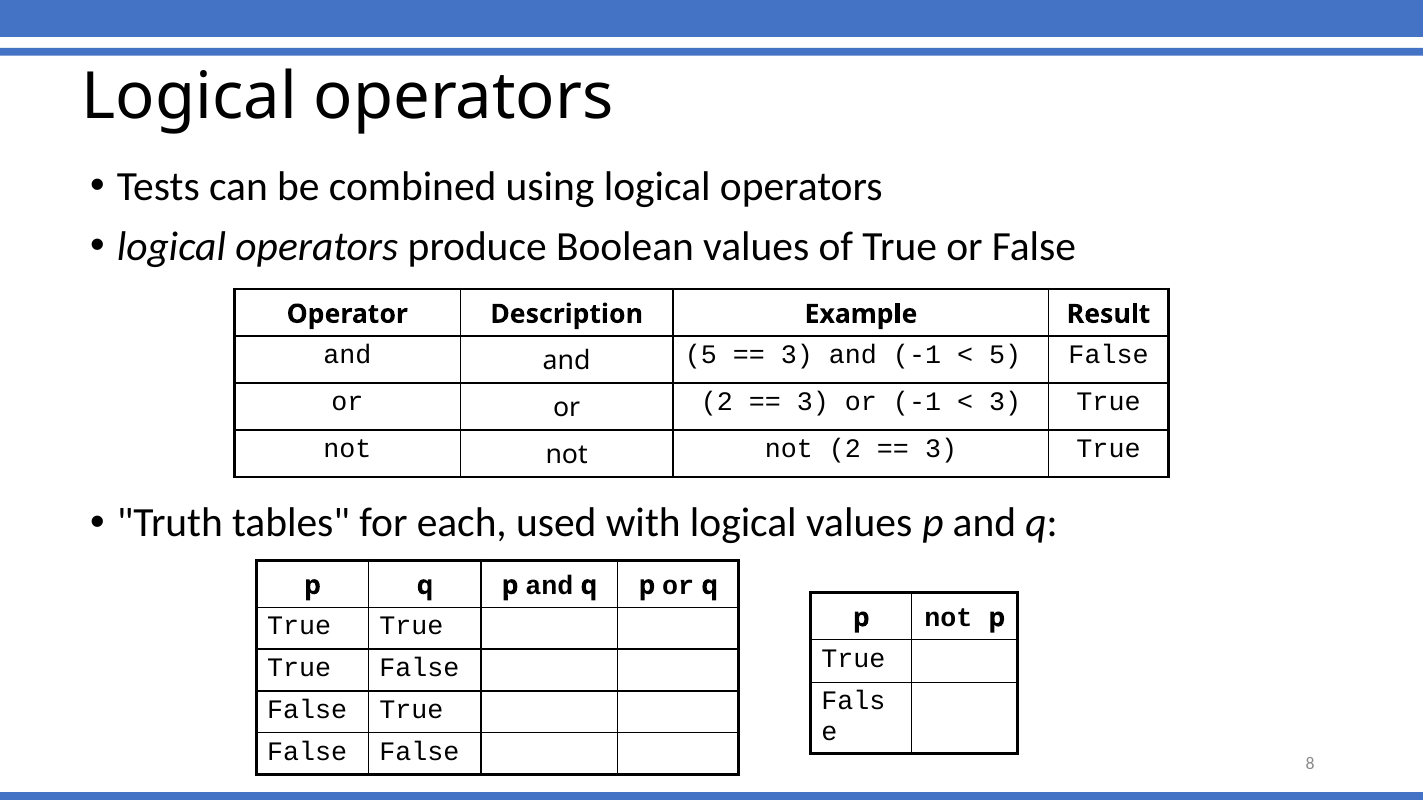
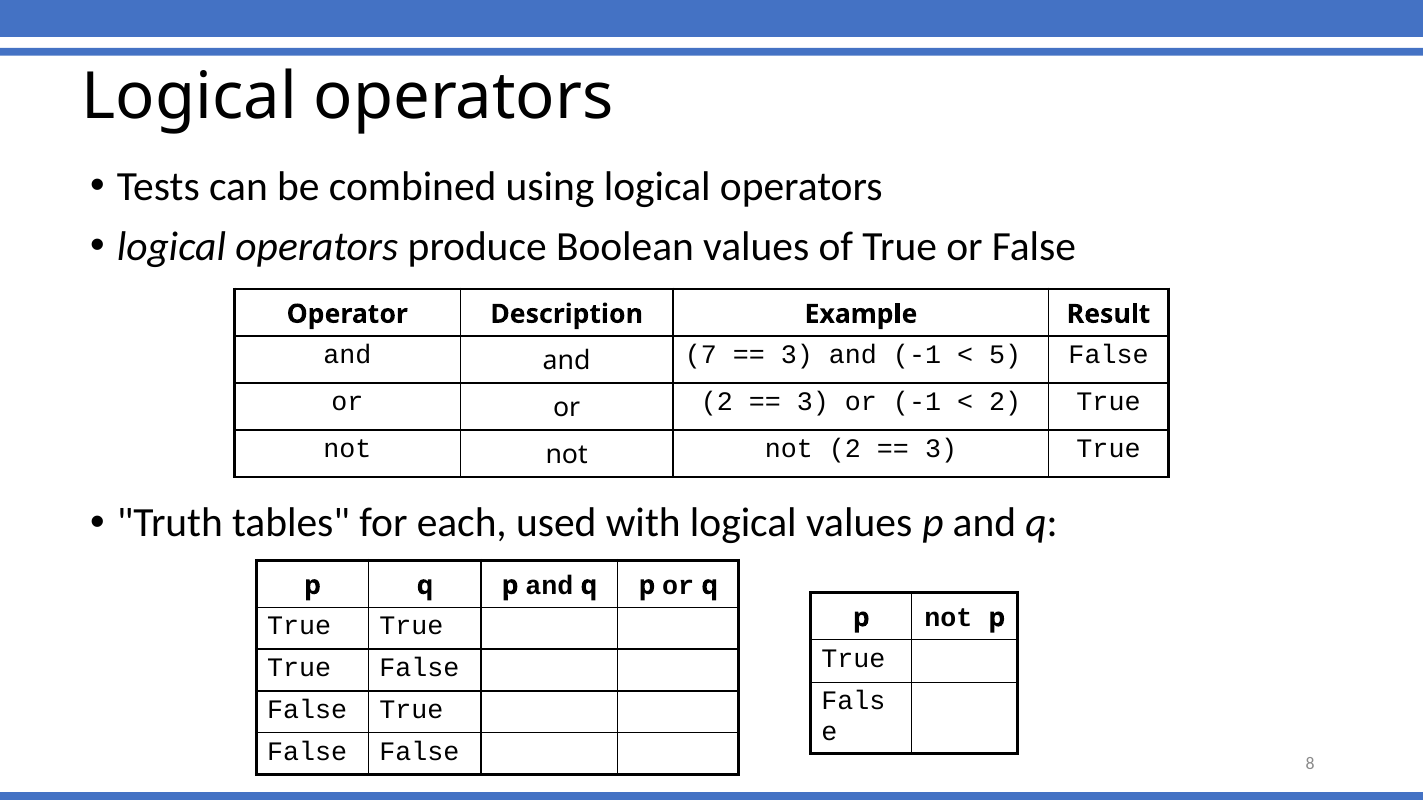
and 5: 5 -> 7
3 at (1005, 402): 3 -> 2
